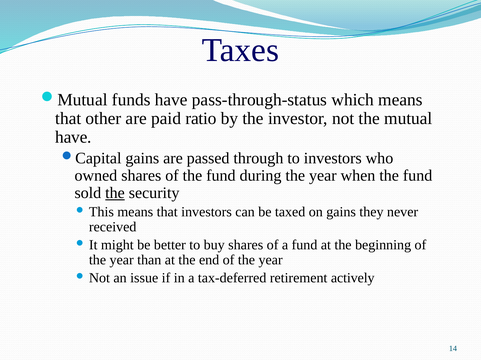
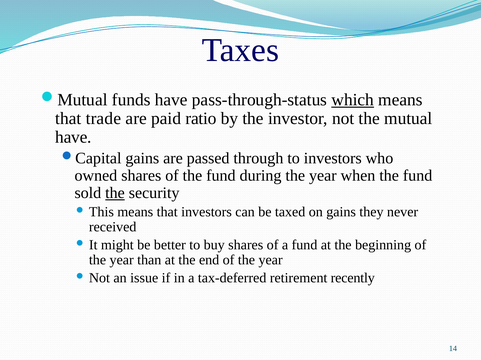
which underline: none -> present
other: other -> trade
actively: actively -> recently
